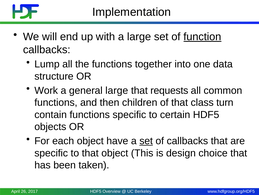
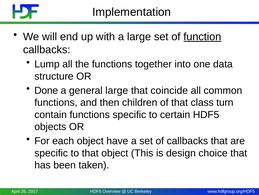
Work: Work -> Done
requests: requests -> coincide
set at (146, 140) underline: present -> none
